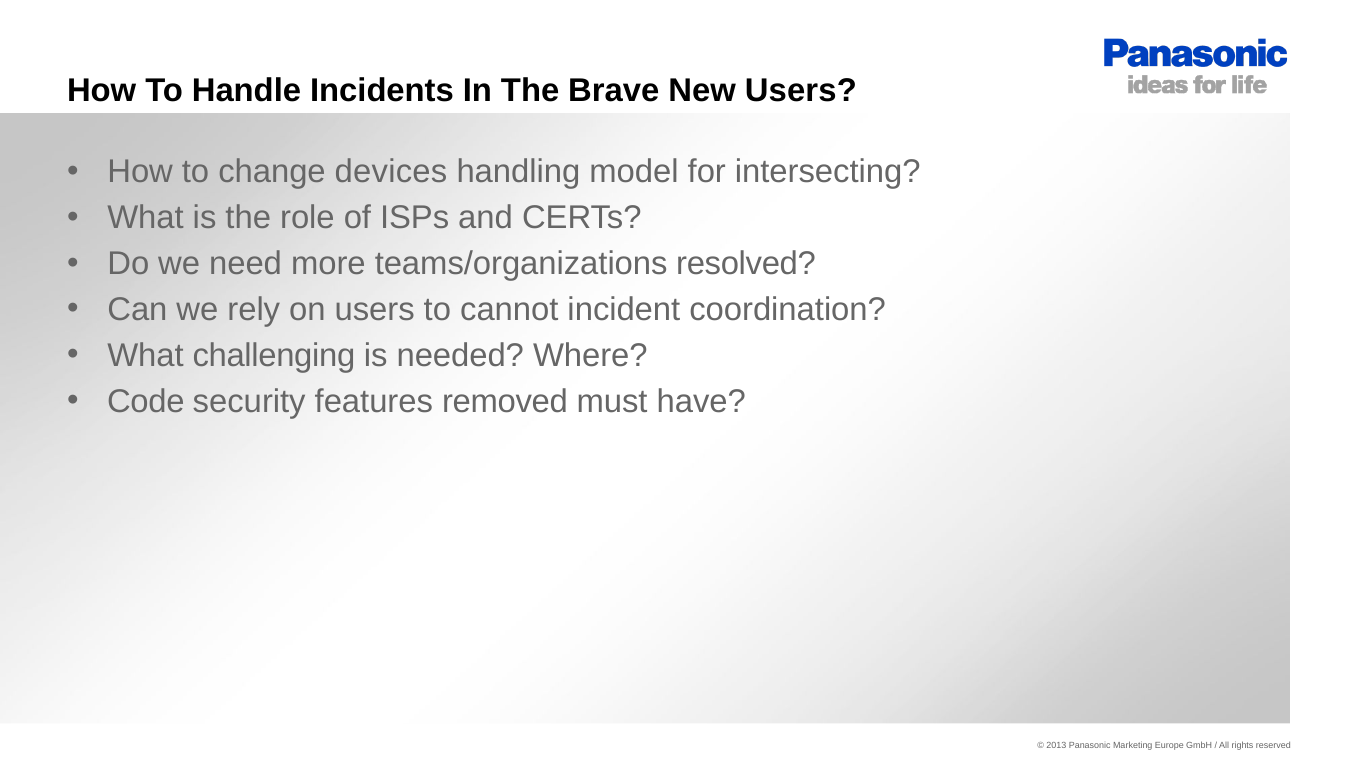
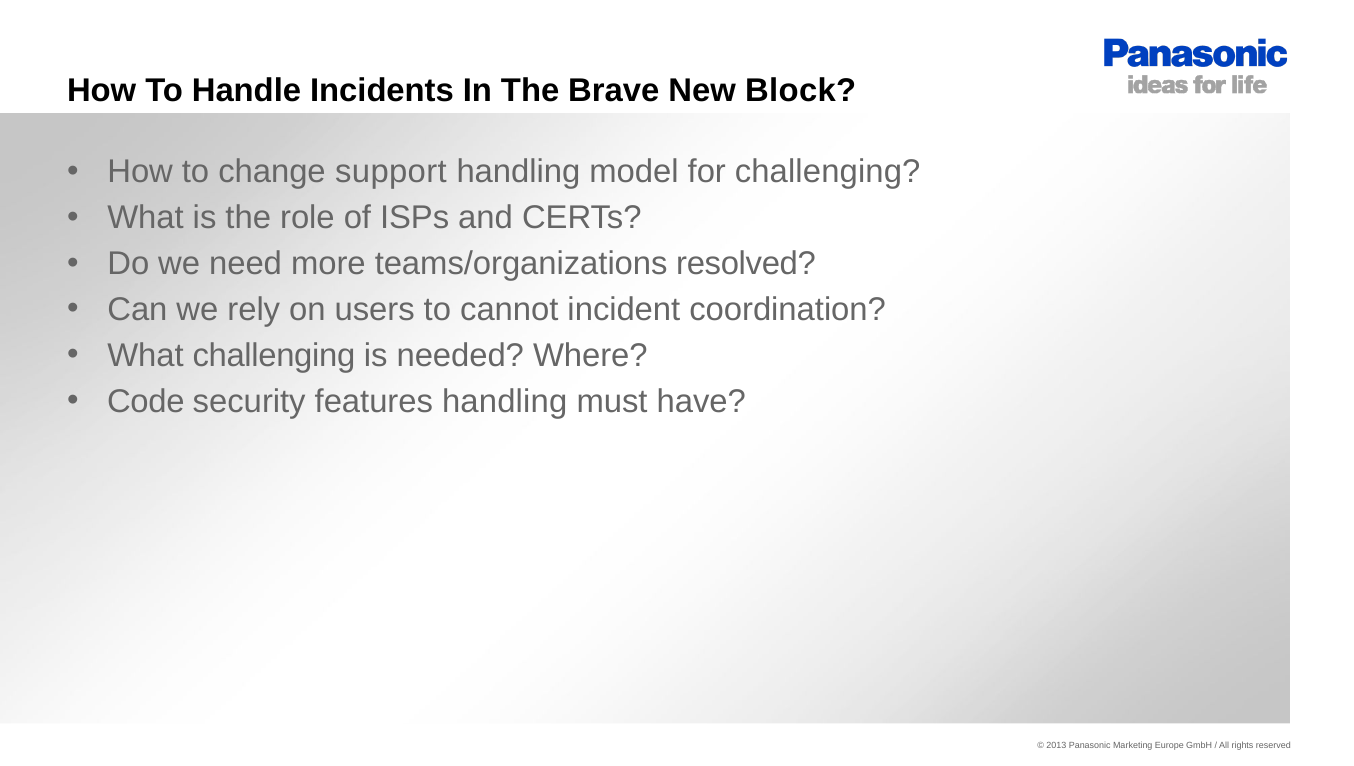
New Users: Users -> Block
devices: devices -> support
for intersecting: intersecting -> challenging
features removed: removed -> handling
